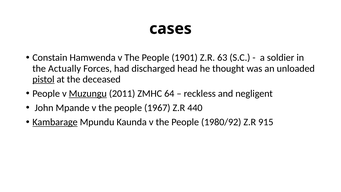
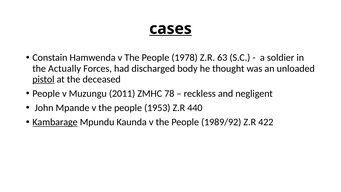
cases underline: none -> present
1901: 1901 -> 1978
head: head -> body
Muzungu underline: present -> none
64: 64 -> 78
1967: 1967 -> 1953
1980/92: 1980/92 -> 1989/92
915: 915 -> 422
